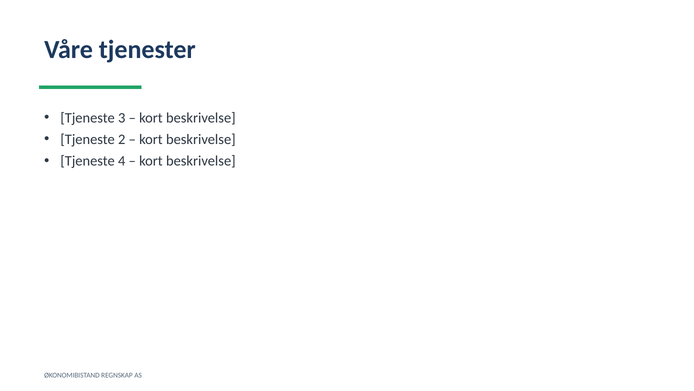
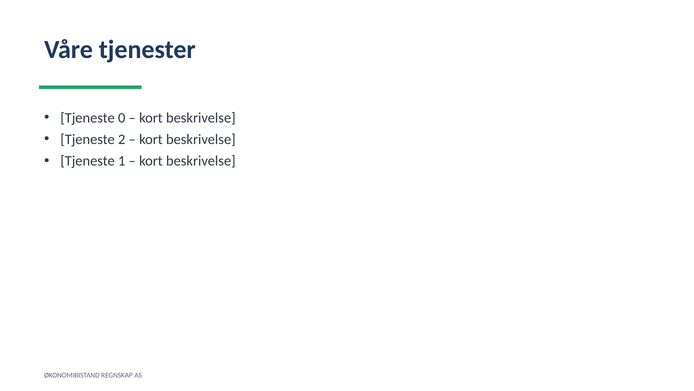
3: 3 -> 0
4: 4 -> 1
